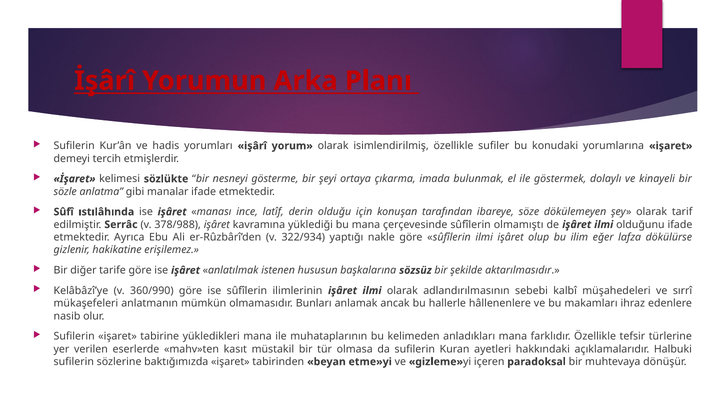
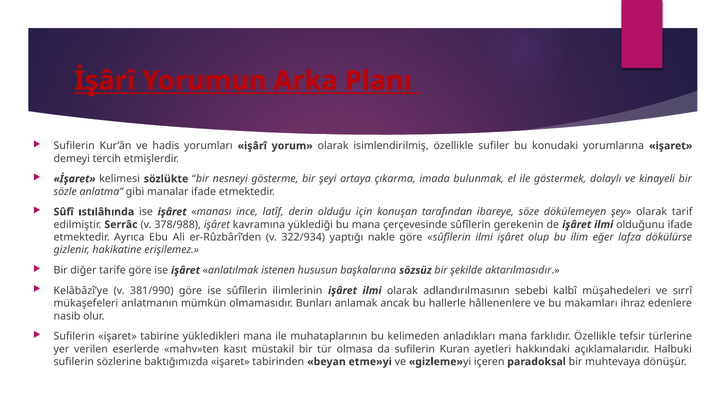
olmamıştı: olmamıştı -> gerekenin
360/990: 360/990 -> 381/990
